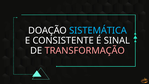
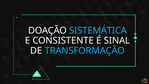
TRANSFORMAÇÃO colour: pink -> light blue
